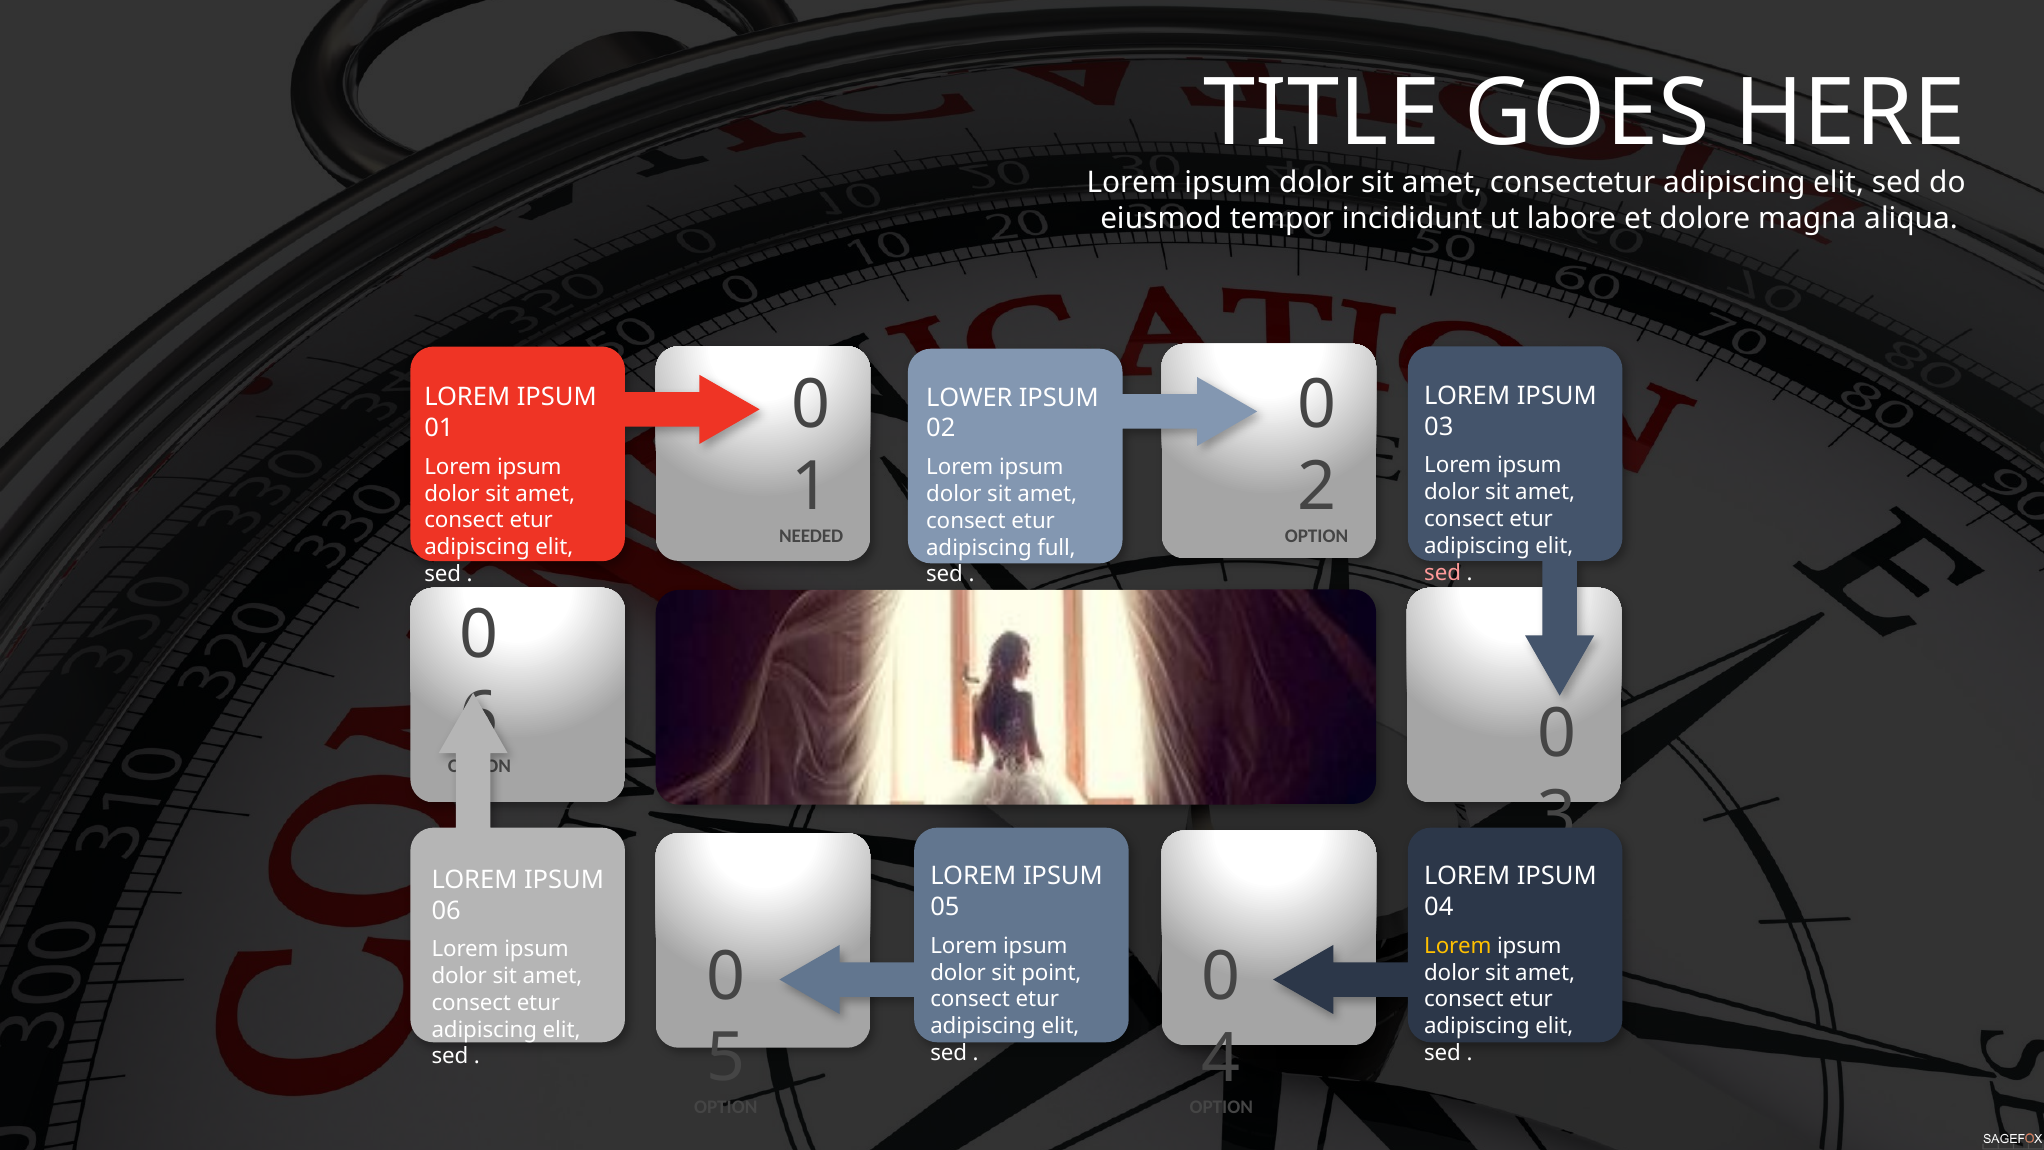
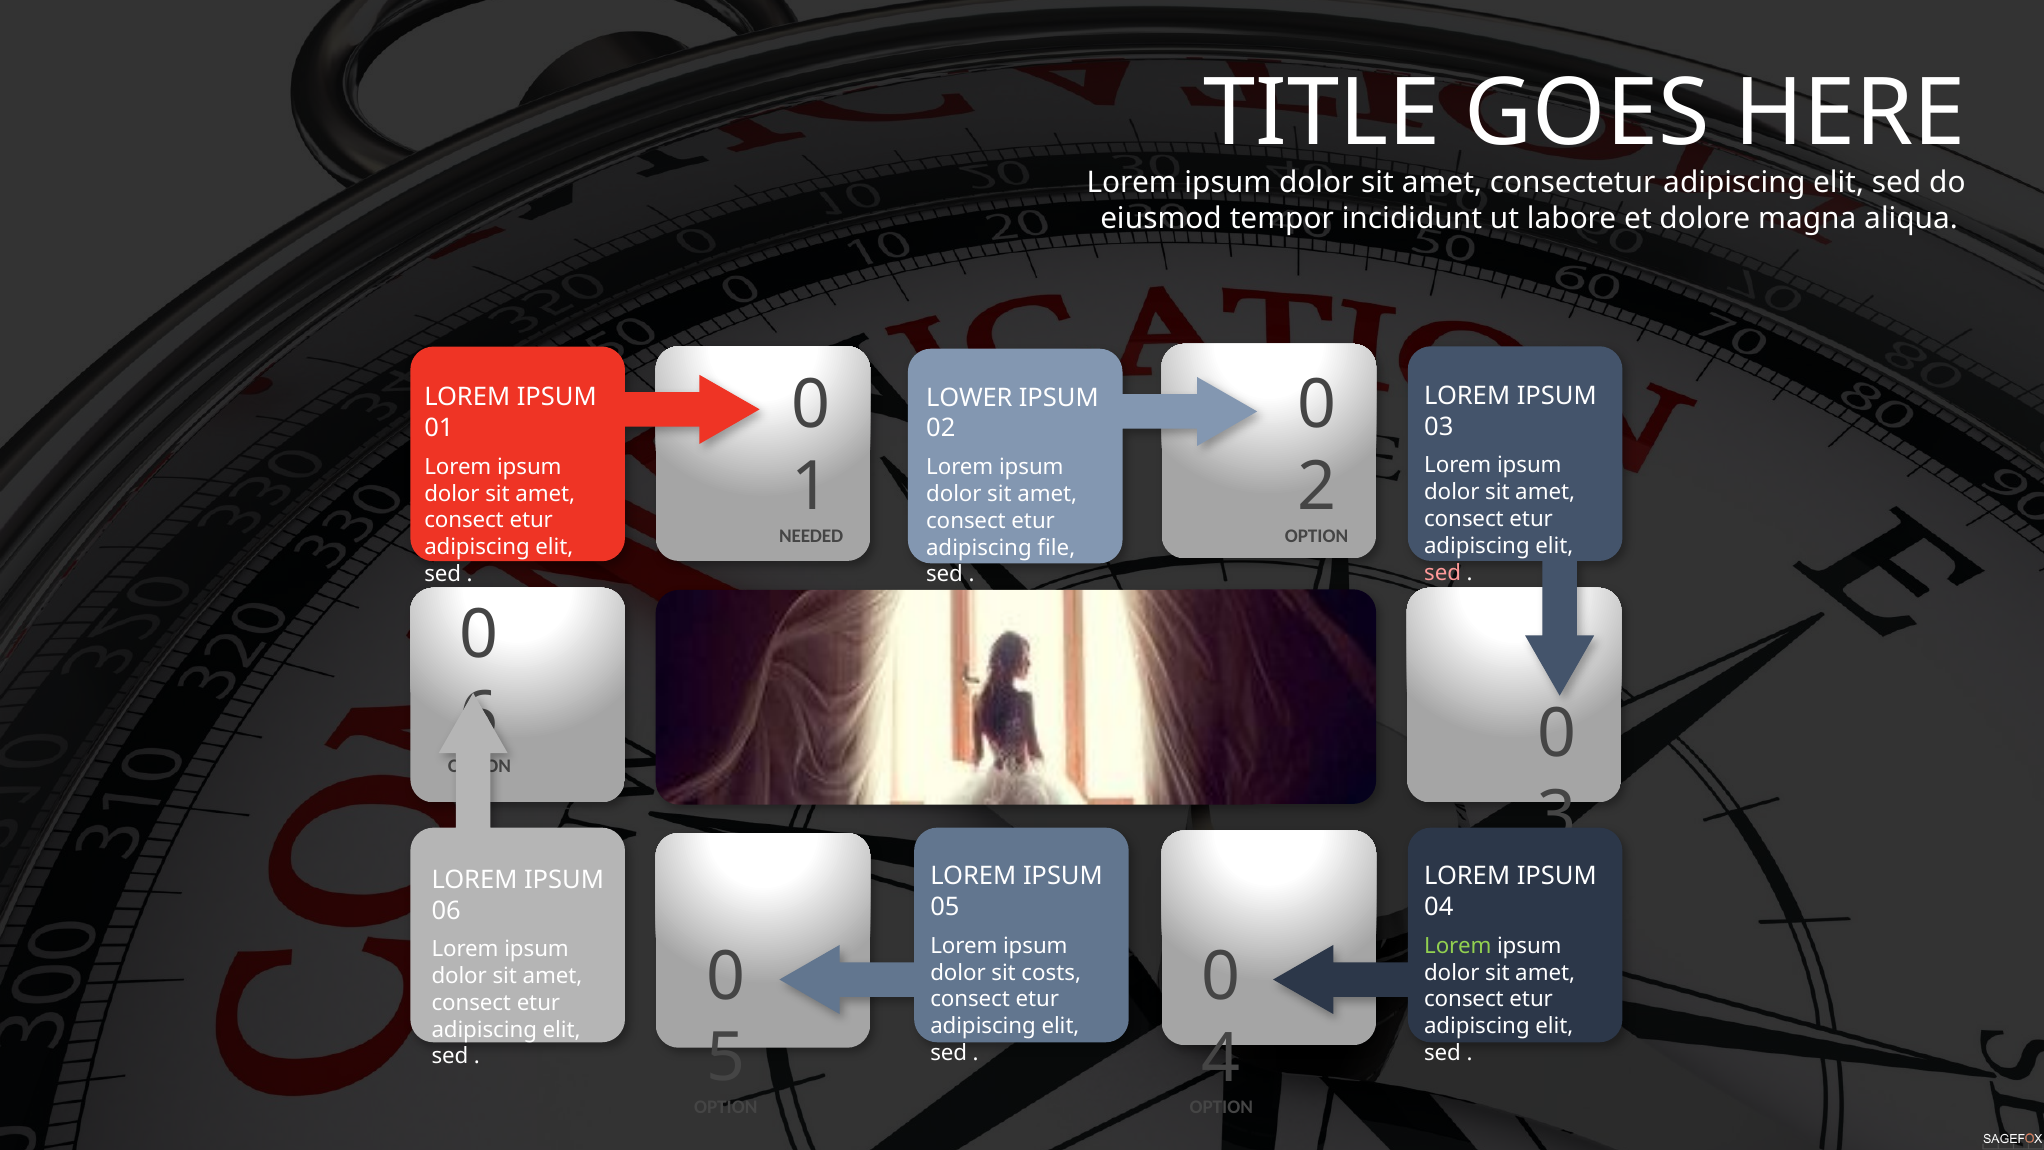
full: full -> file
Lorem at (1458, 946) colour: yellow -> light green
point: point -> costs
